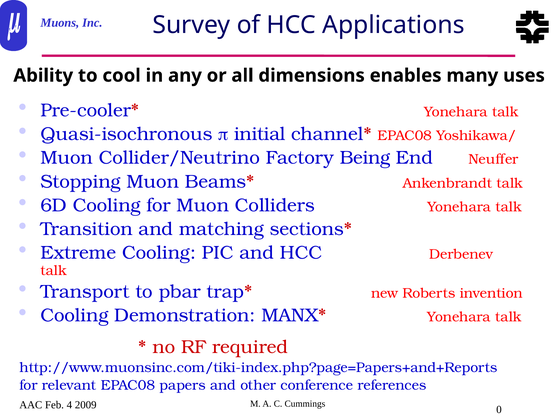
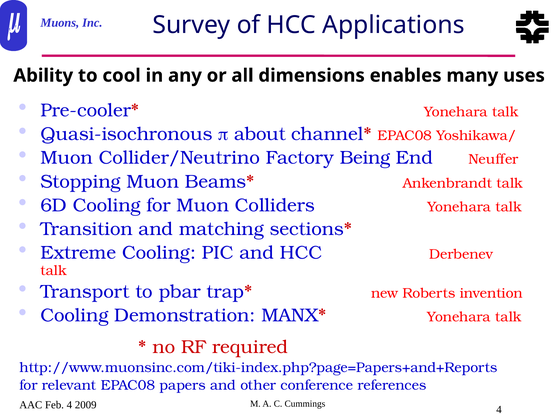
initial: initial -> about
2009 0: 0 -> 4
